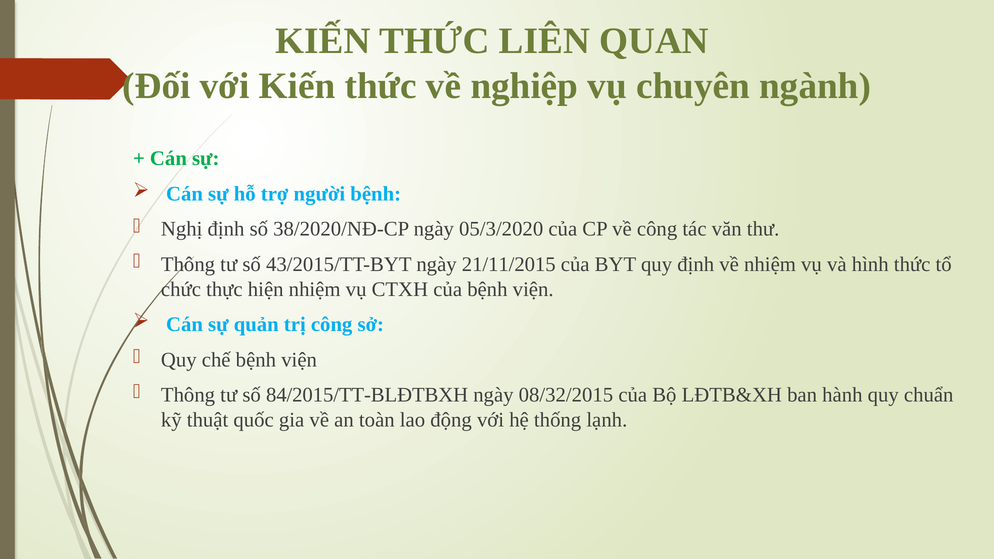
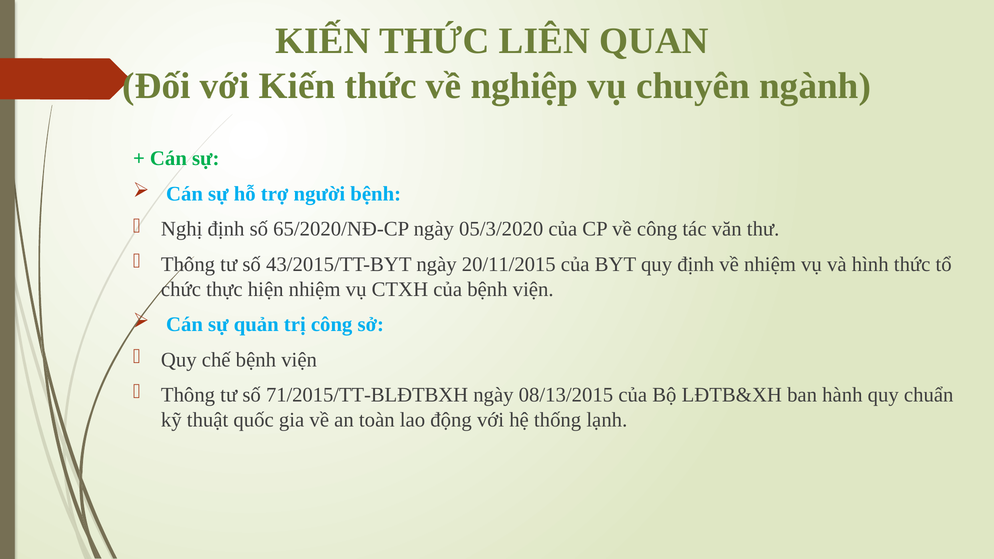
38/2020/NĐ-CP: 38/2020/NĐ-CP -> 65/2020/NĐ-CP
21/11/2015: 21/11/2015 -> 20/11/2015
84/2015/TT-BLĐTBXH: 84/2015/TT-BLĐTBXH -> 71/2015/TT-BLĐTBXH
08/32/2015: 08/32/2015 -> 08/13/2015
